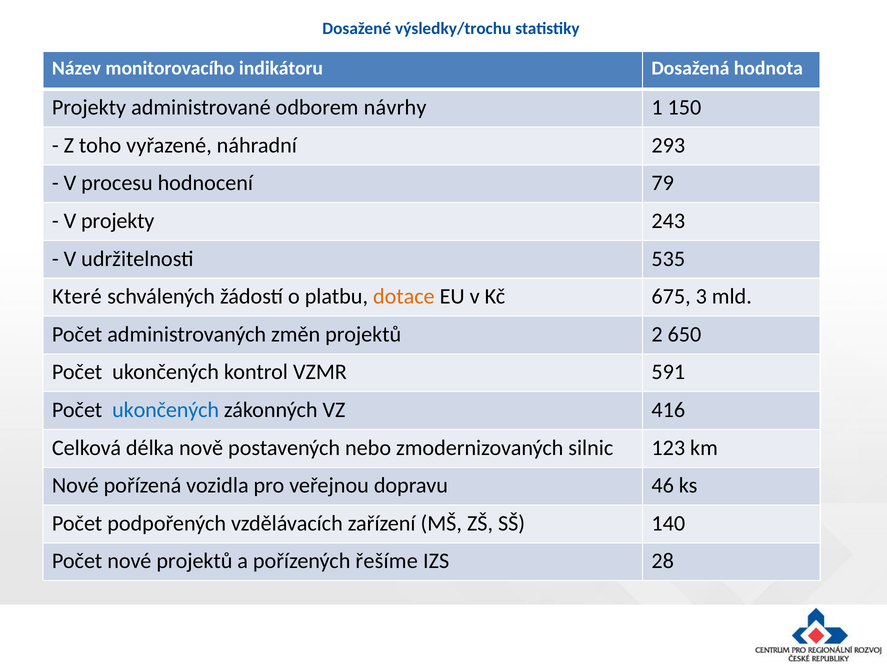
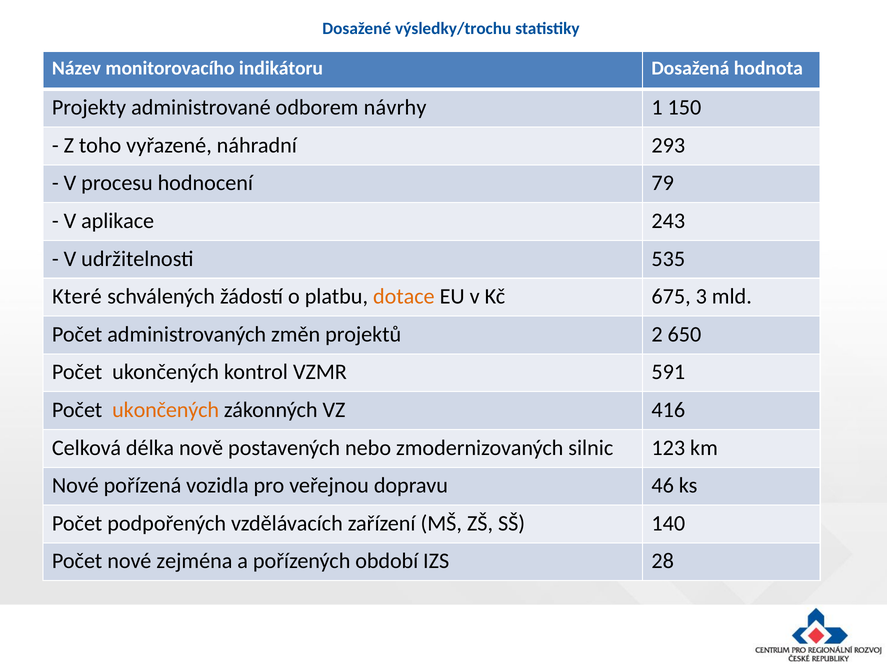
V projekty: projekty -> aplikace
ukončených at (166, 410) colour: blue -> orange
nové projektů: projektů -> zejména
řešíme: řešíme -> období
